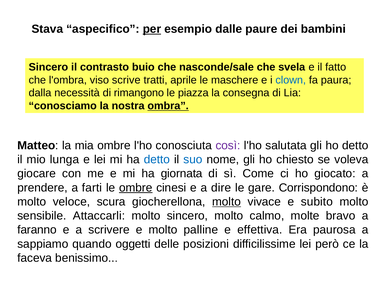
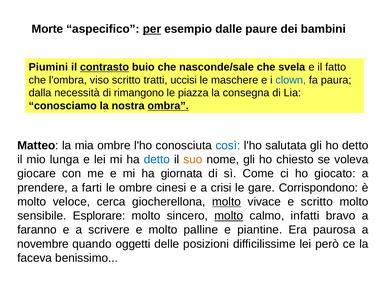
Stava: Stava -> Morte
Sincero at (48, 67): Sincero -> Piumini
contrasto underline: none -> present
viso scrive: scrive -> scritto
aprile: aprile -> uccisi
così colour: purple -> blue
suo colour: blue -> orange
ombre at (136, 188) underline: present -> none
dire: dire -> crisi
scura: scura -> cerca
e subito: subito -> scritto
Attaccarli: Attaccarli -> Esplorare
molto at (229, 216) underline: none -> present
molte: molte -> infatti
effettiva: effettiva -> piantine
sappiamo: sappiamo -> novembre
